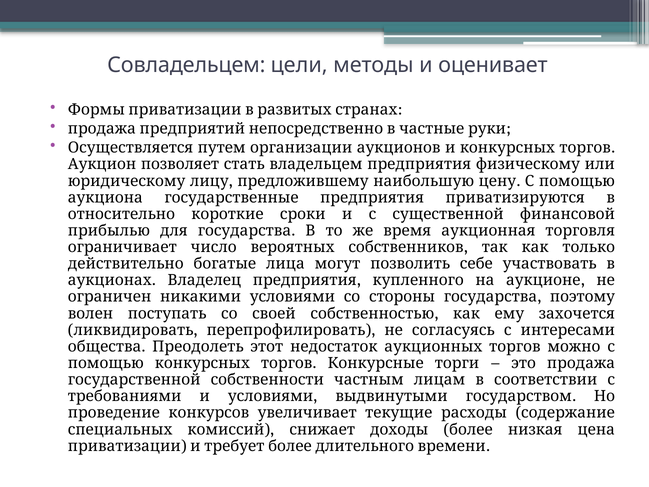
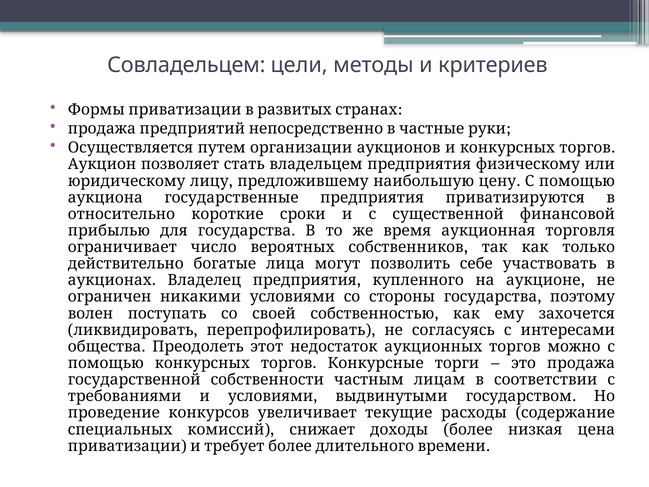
оценивает: оценивает -> критериев
